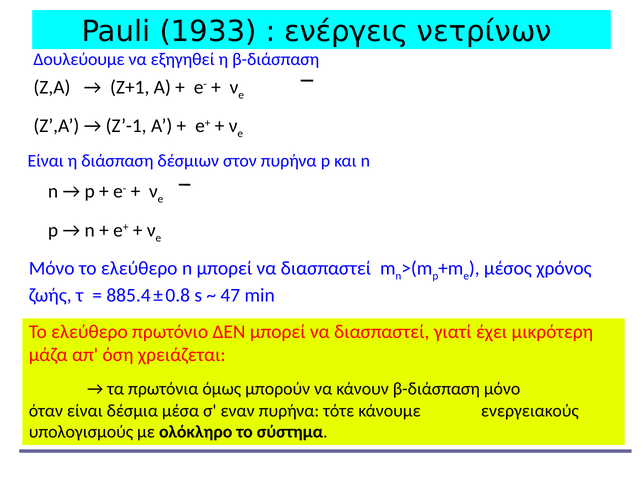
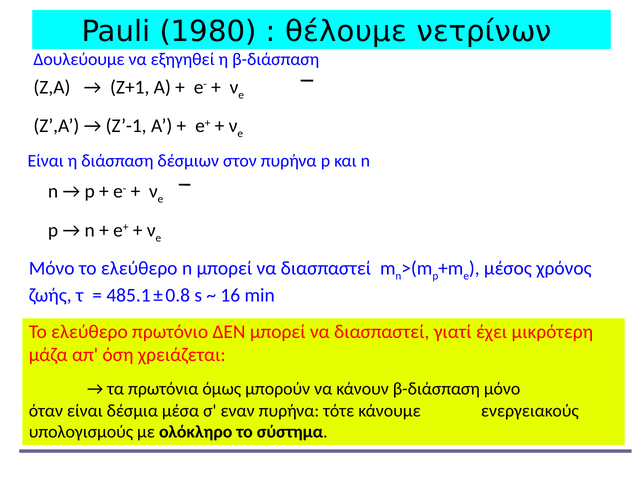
1933: 1933 -> 1980
ενέργεις: ενέργεις -> θέλουμε
885.4: 885.4 -> 485.1
47: 47 -> 16
